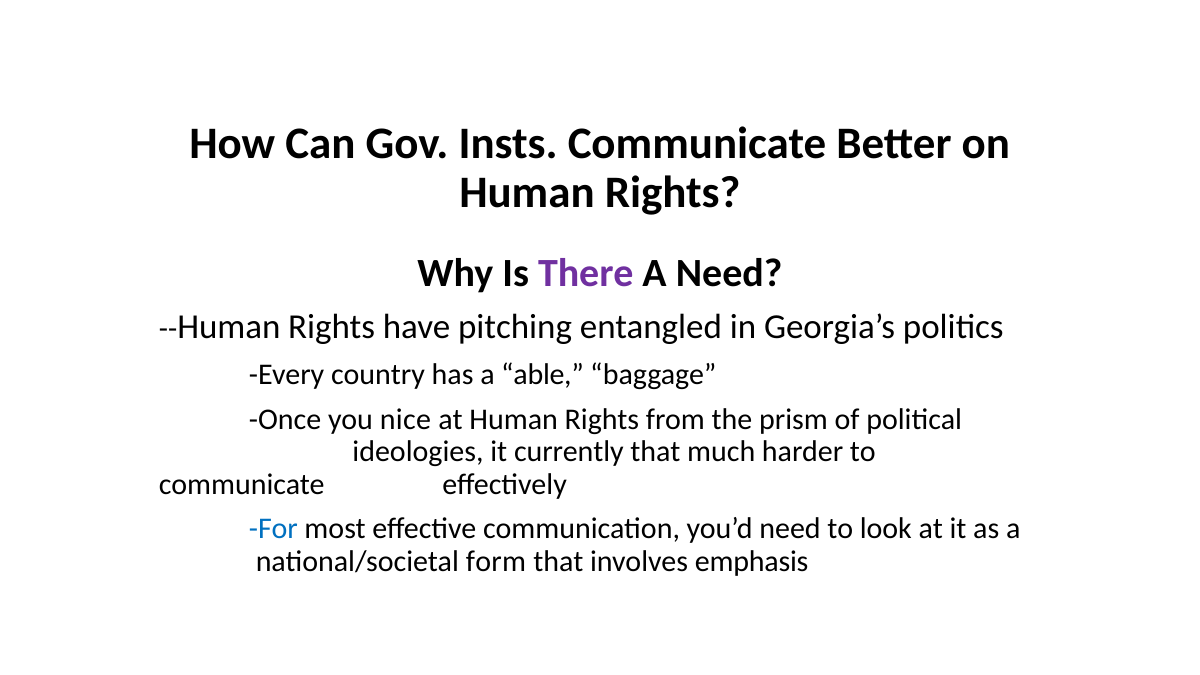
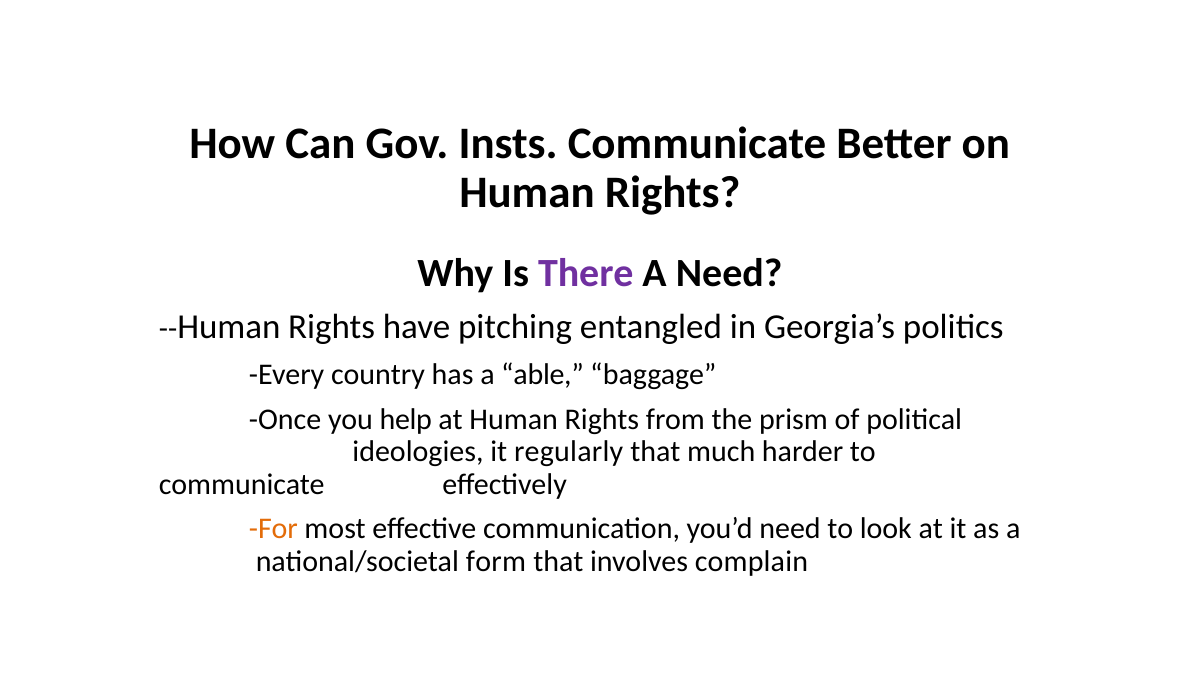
nice: nice -> help
currently: currently -> regularly
For colour: blue -> orange
emphasis: emphasis -> complain
